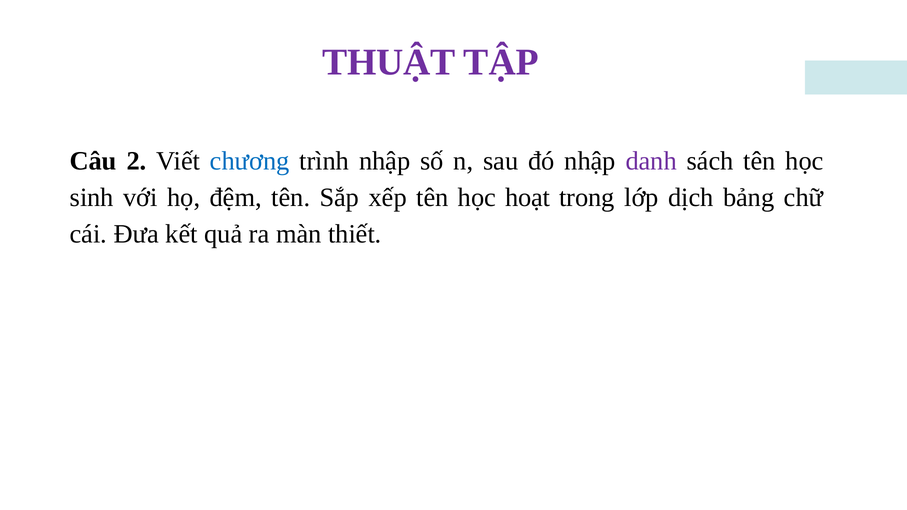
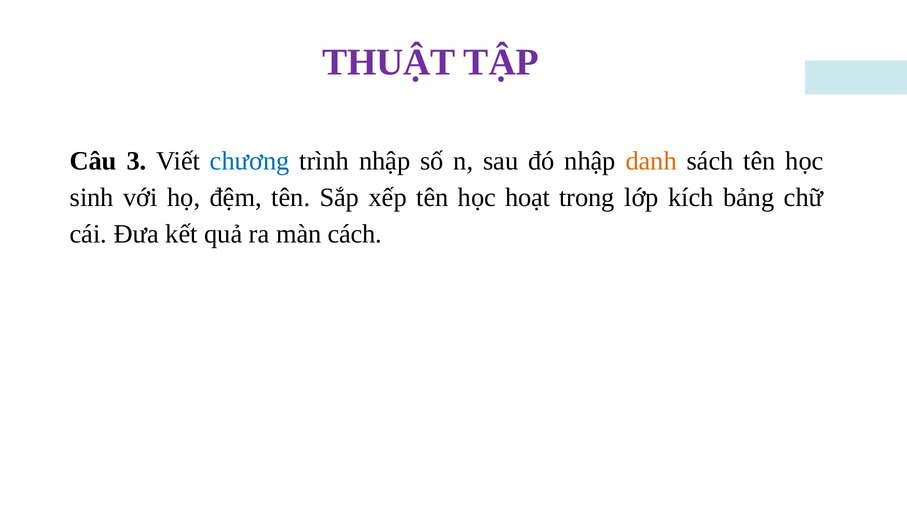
2: 2 -> 3
danh colour: purple -> orange
dịch: dịch -> kích
thiết: thiết -> cách
